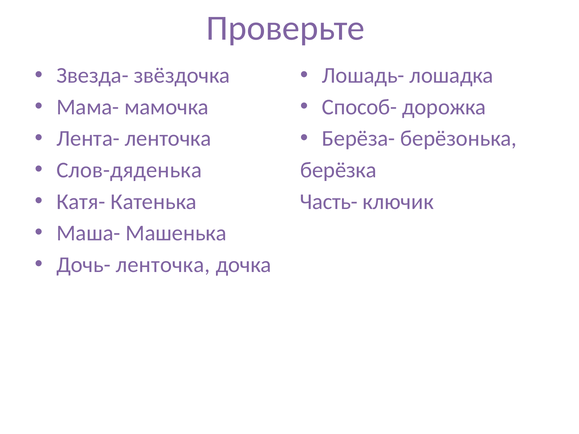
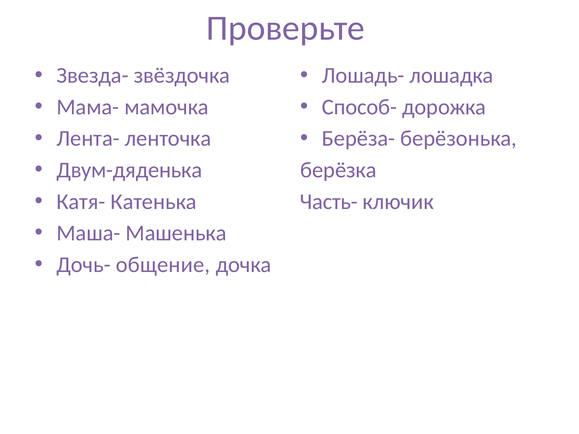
Слов-дяденька: Слов-дяденька -> Двум-дяденька
Дочь- ленточка: ленточка -> общение
